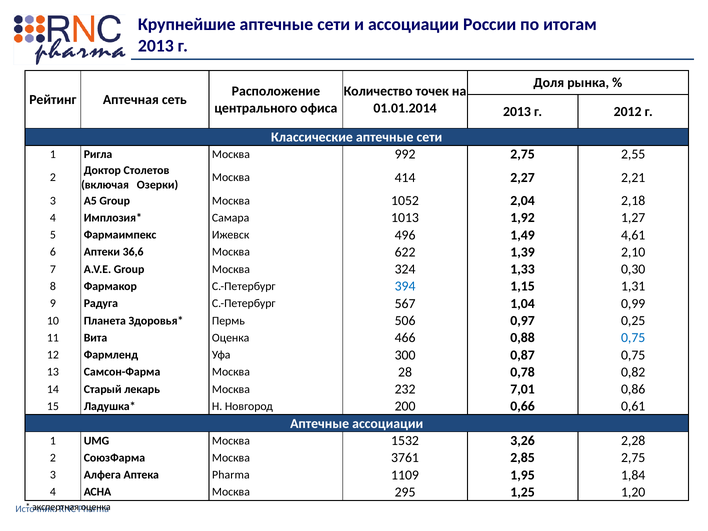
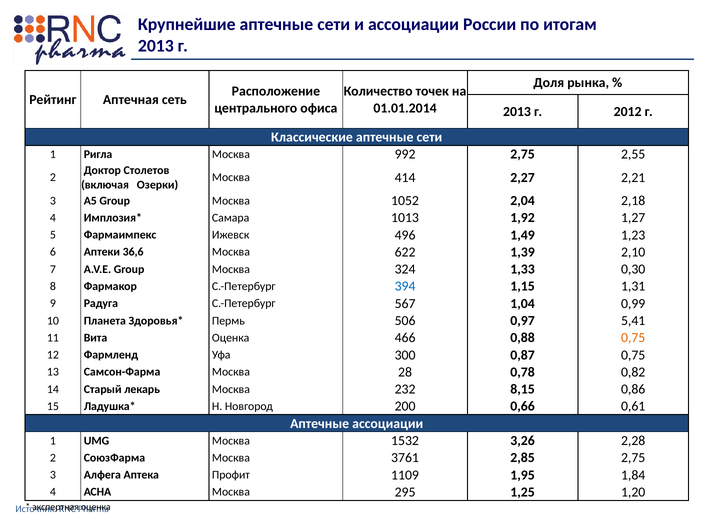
4,61: 4,61 -> 1,23
0,25: 0,25 -> 5,41
0,75 at (633, 338) colour: blue -> orange
7,01: 7,01 -> 8,15
Аптека Pharma: Pharma -> Профит
